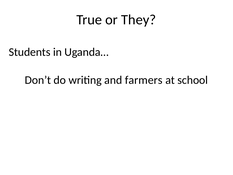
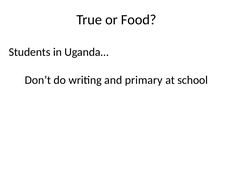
They: They -> Food
farmers: farmers -> primary
